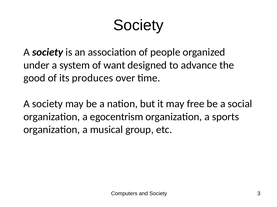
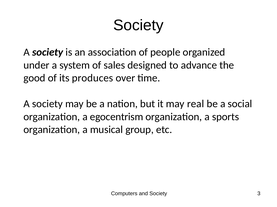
want: want -> sales
free: free -> real
